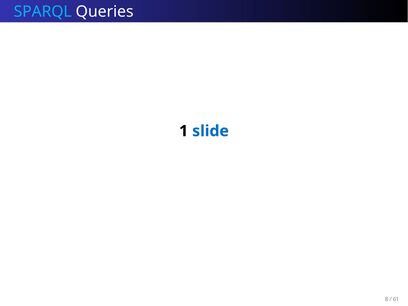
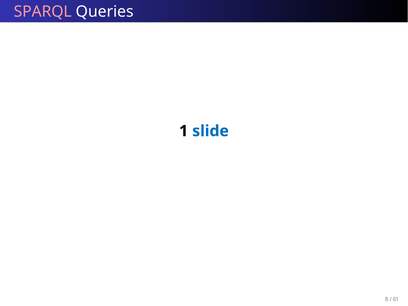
SPARQL colour: light blue -> pink
